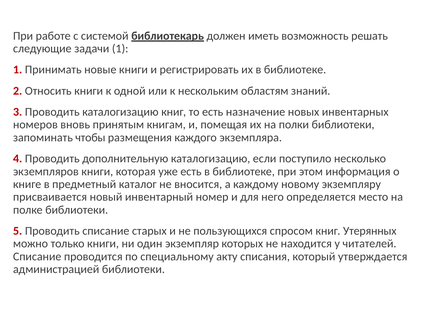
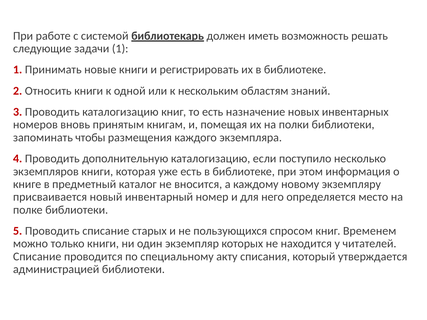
Утерянных: Утерянных -> Временем
